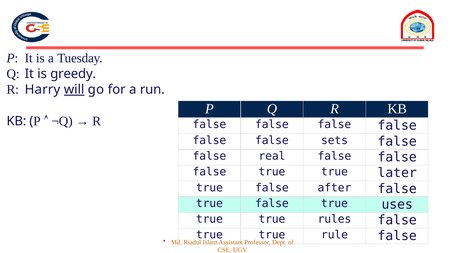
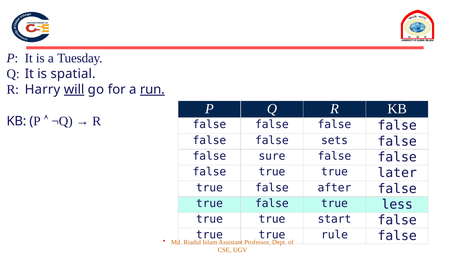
greedy: greedy -> spatial
run underline: none -> present
real: real -> sure
uses: uses -> less
rules: rules -> start
